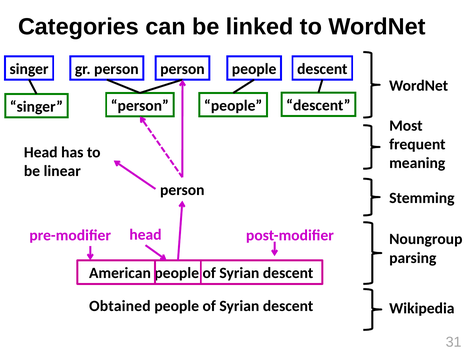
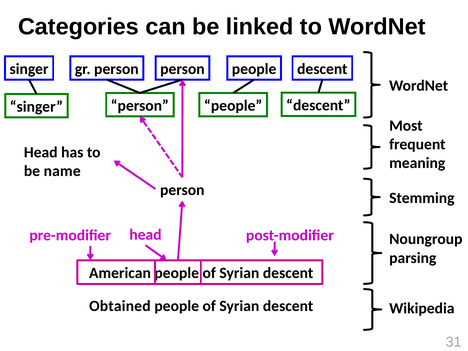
linear: linear -> name
